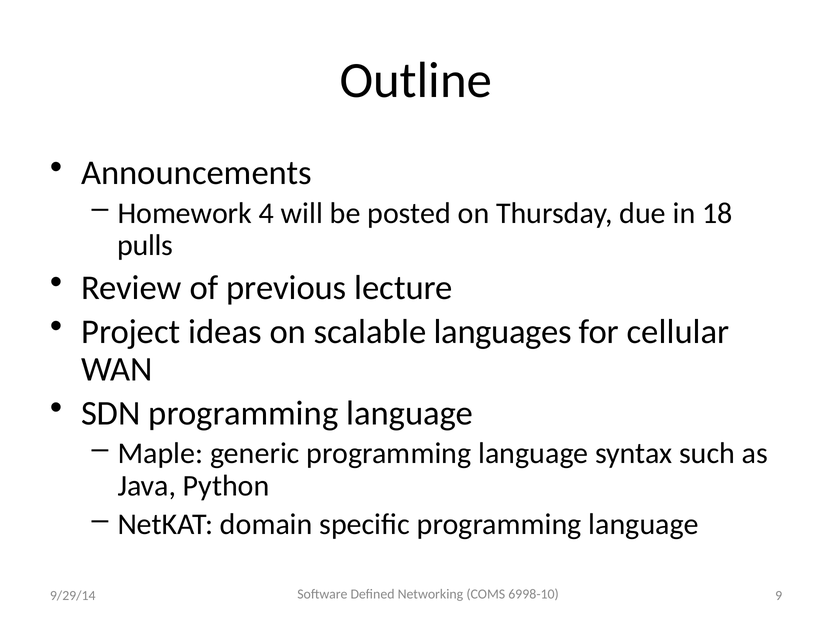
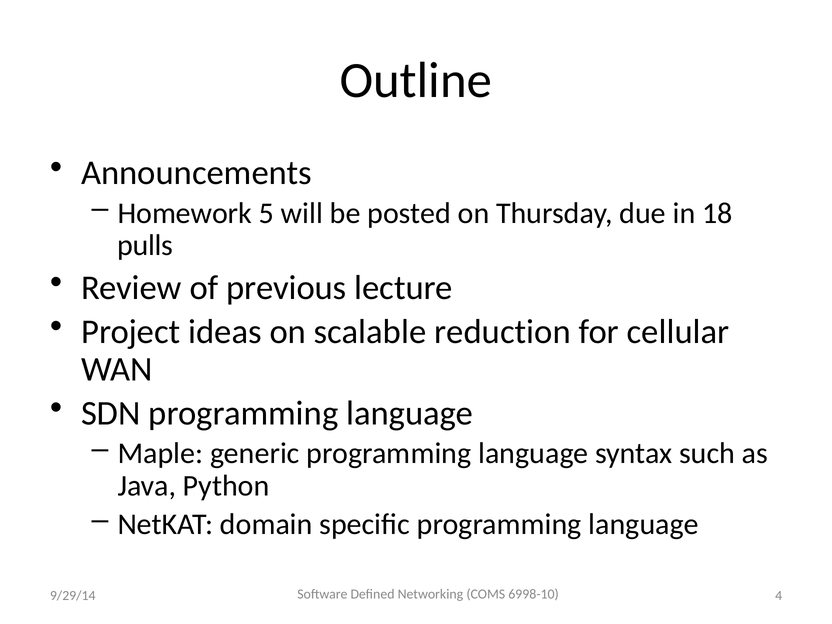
4: 4 -> 5
languages: languages -> reduction
9: 9 -> 4
